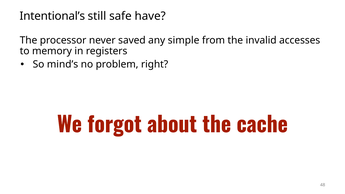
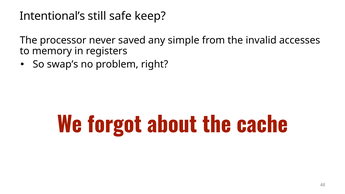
have: have -> keep
mind’s: mind’s -> swap’s
